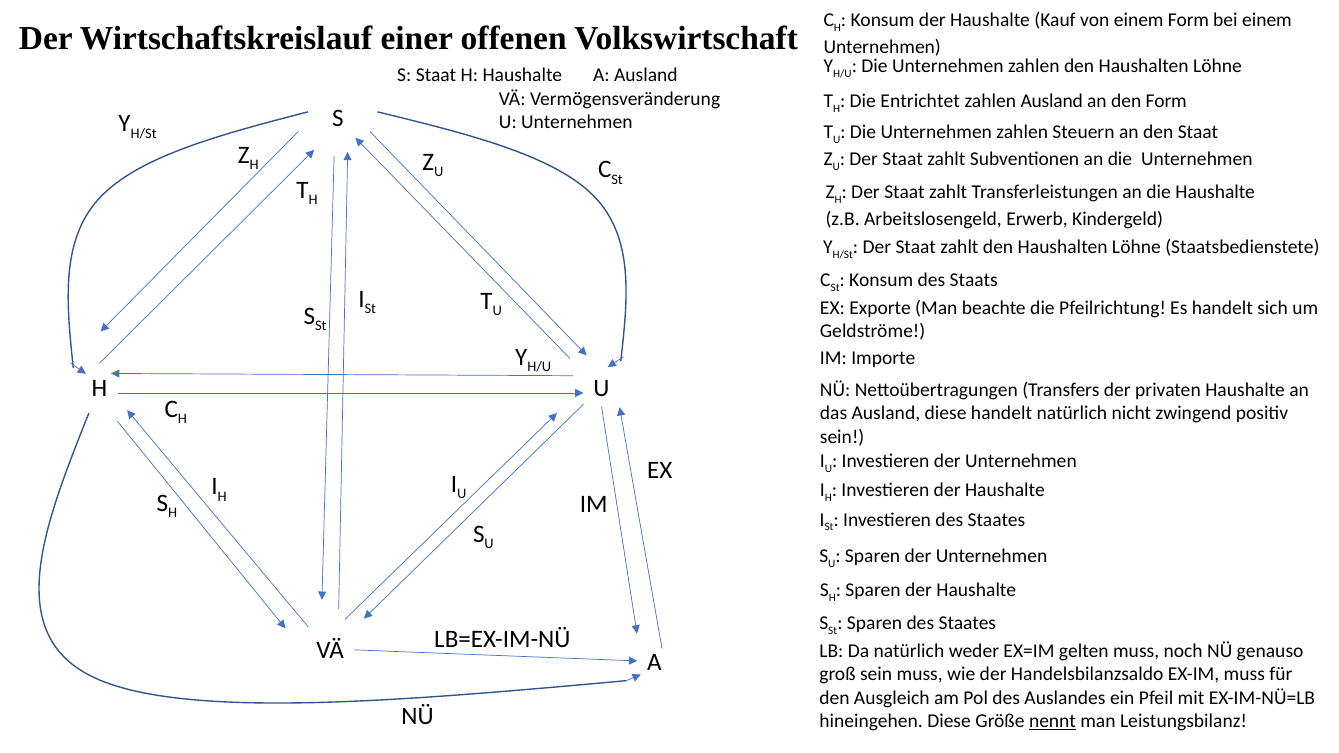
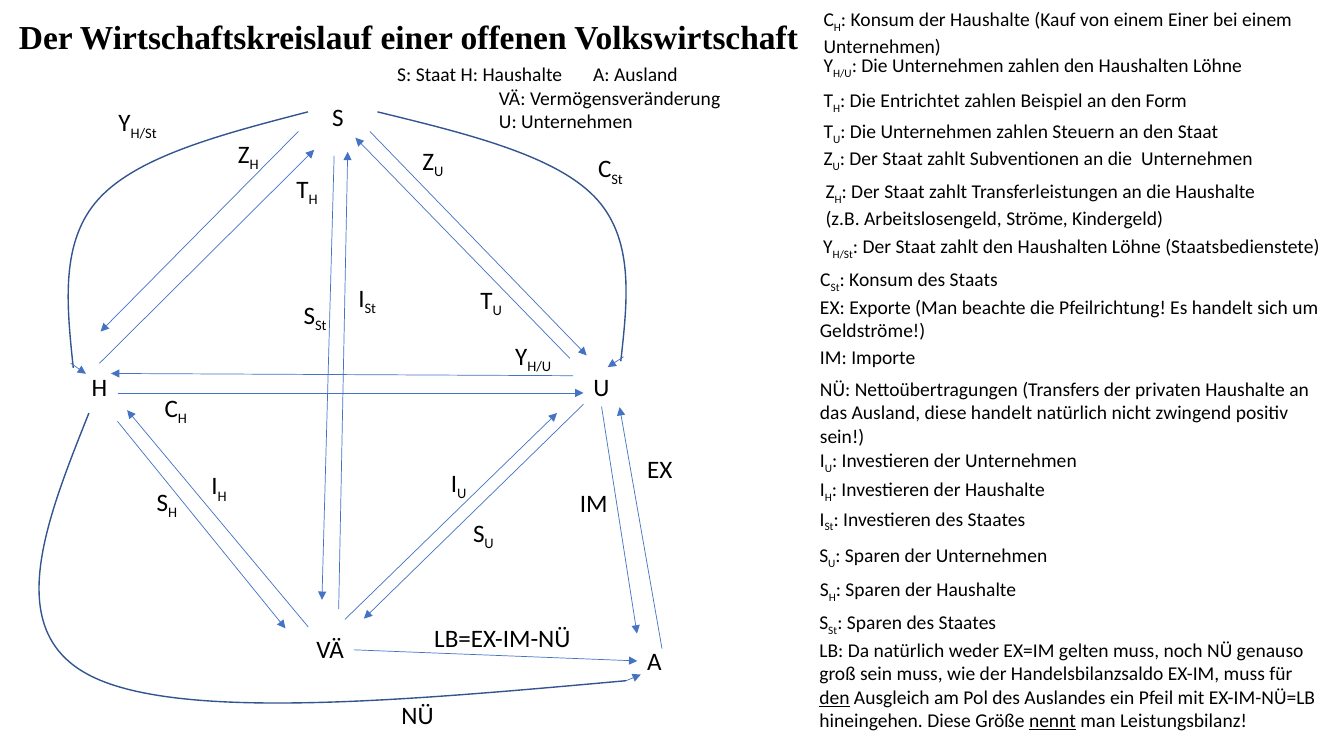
einem Form: Form -> Einer
zahlen Ausland: Ausland -> Beispiel
Erwerb: Erwerb -> Ströme
den at (834, 698) underline: none -> present
